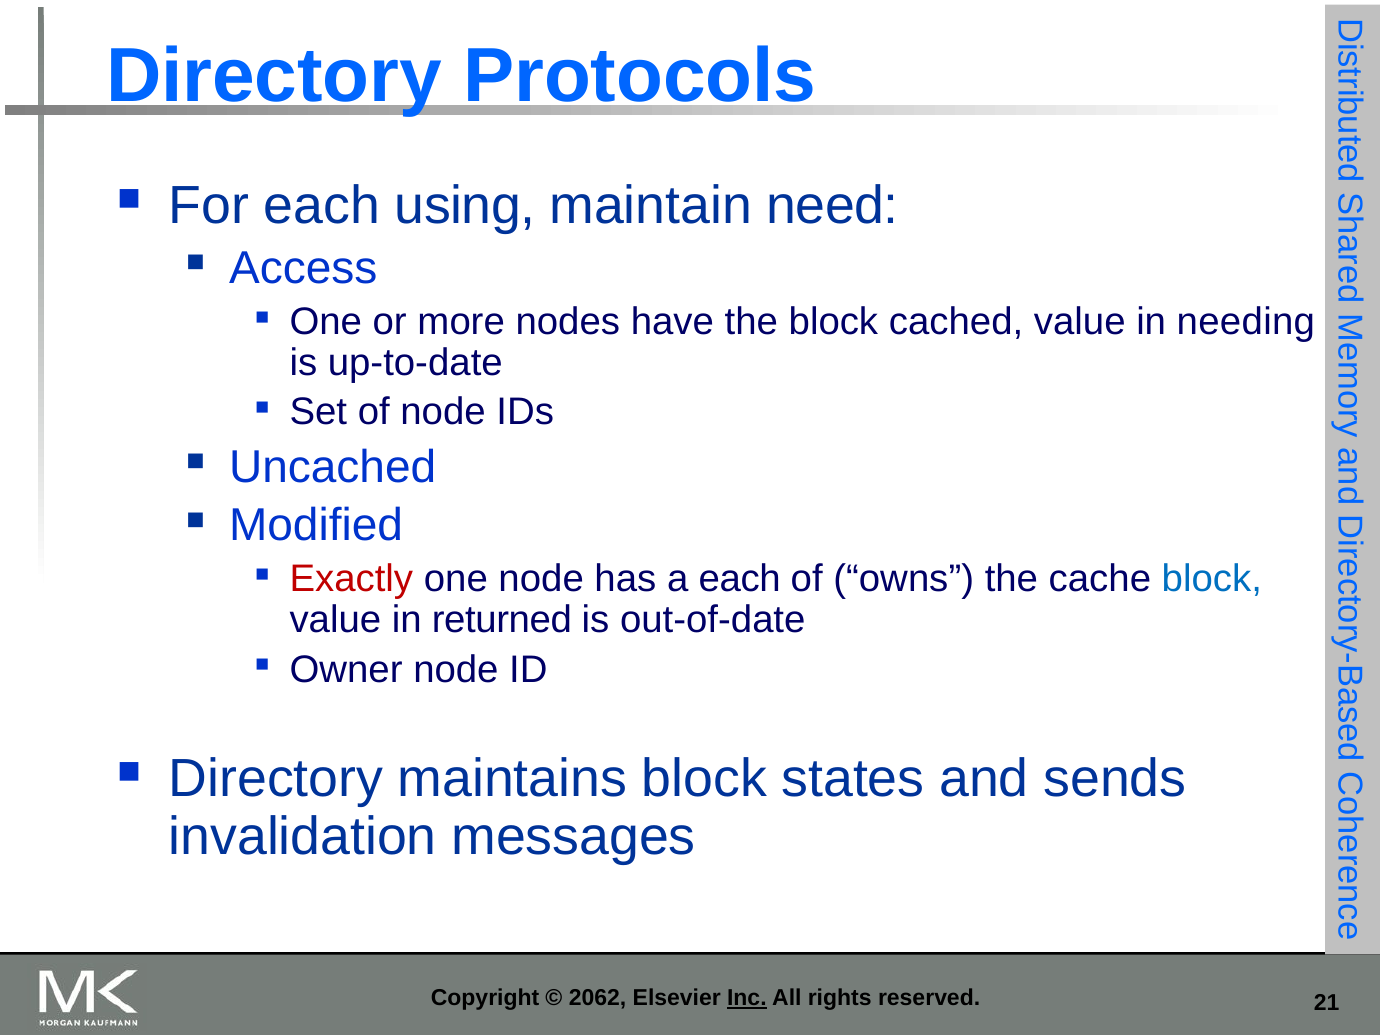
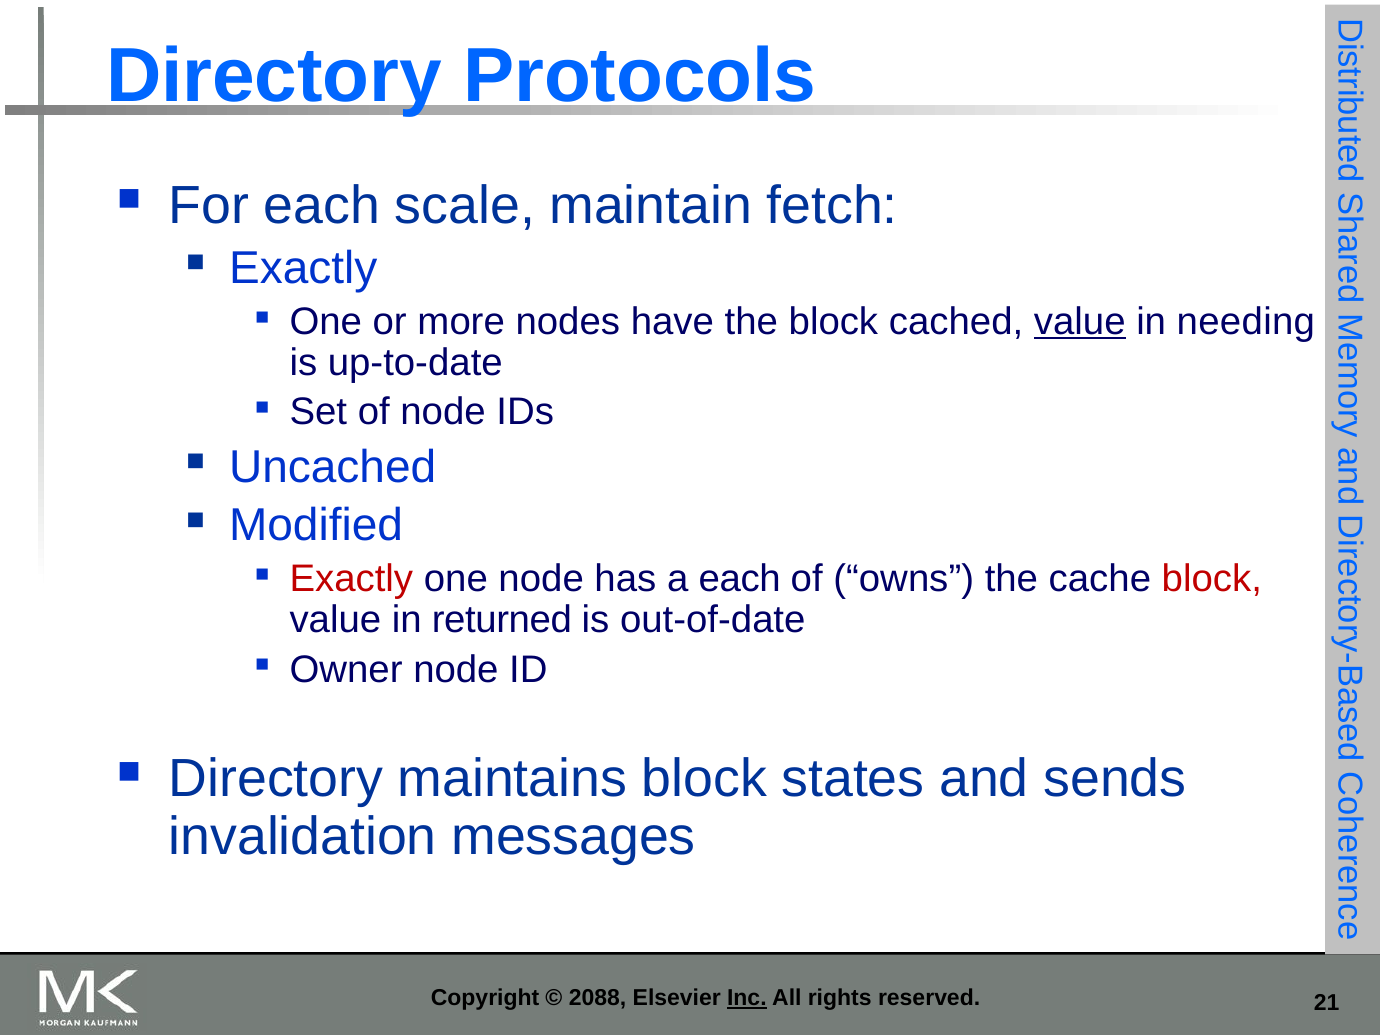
using: using -> scale
need: need -> fetch
Access at (303, 268): Access -> Exactly
value at (1080, 322) underline: none -> present
block at (1212, 579) colour: blue -> red
2062: 2062 -> 2088
